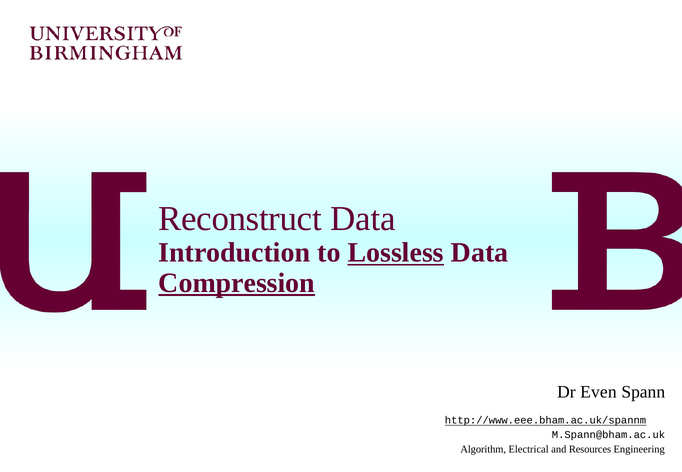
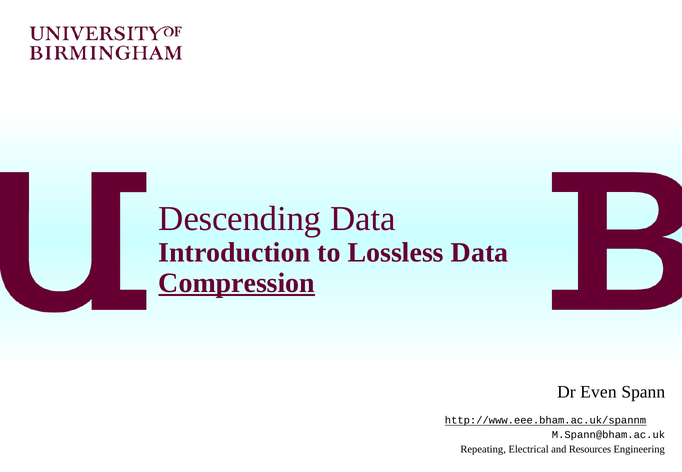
Reconstruct: Reconstruct -> Descending
Lossless underline: present -> none
Algorithm: Algorithm -> Repeating
